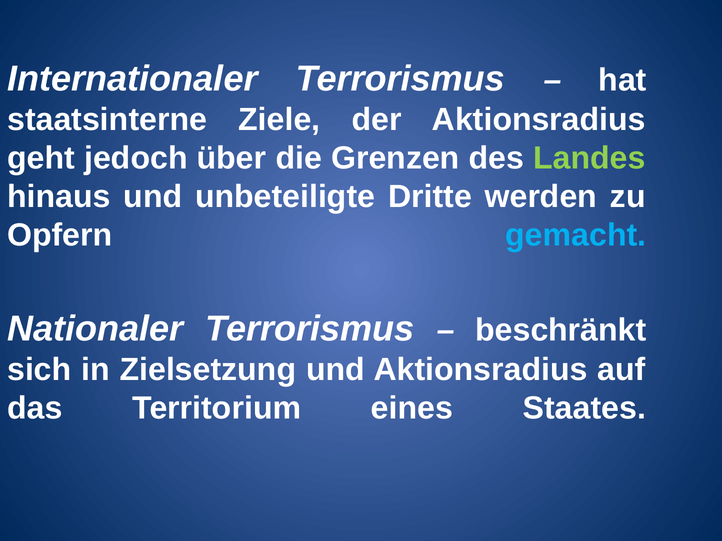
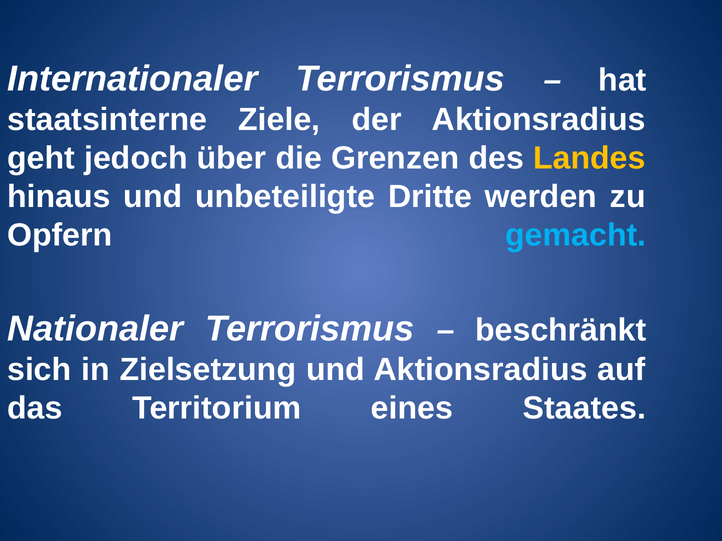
Landes colour: light green -> yellow
